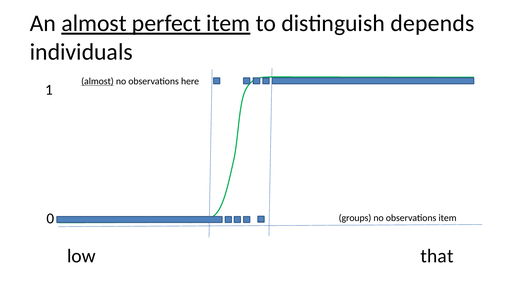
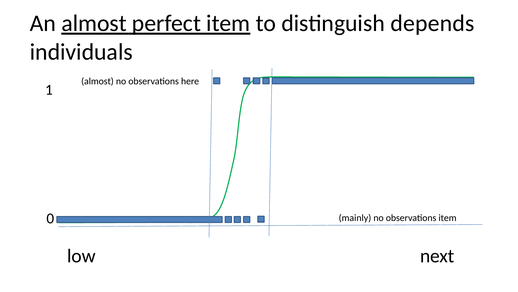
almost at (97, 81) underline: present -> none
groups: groups -> mainly
that: that -> next
